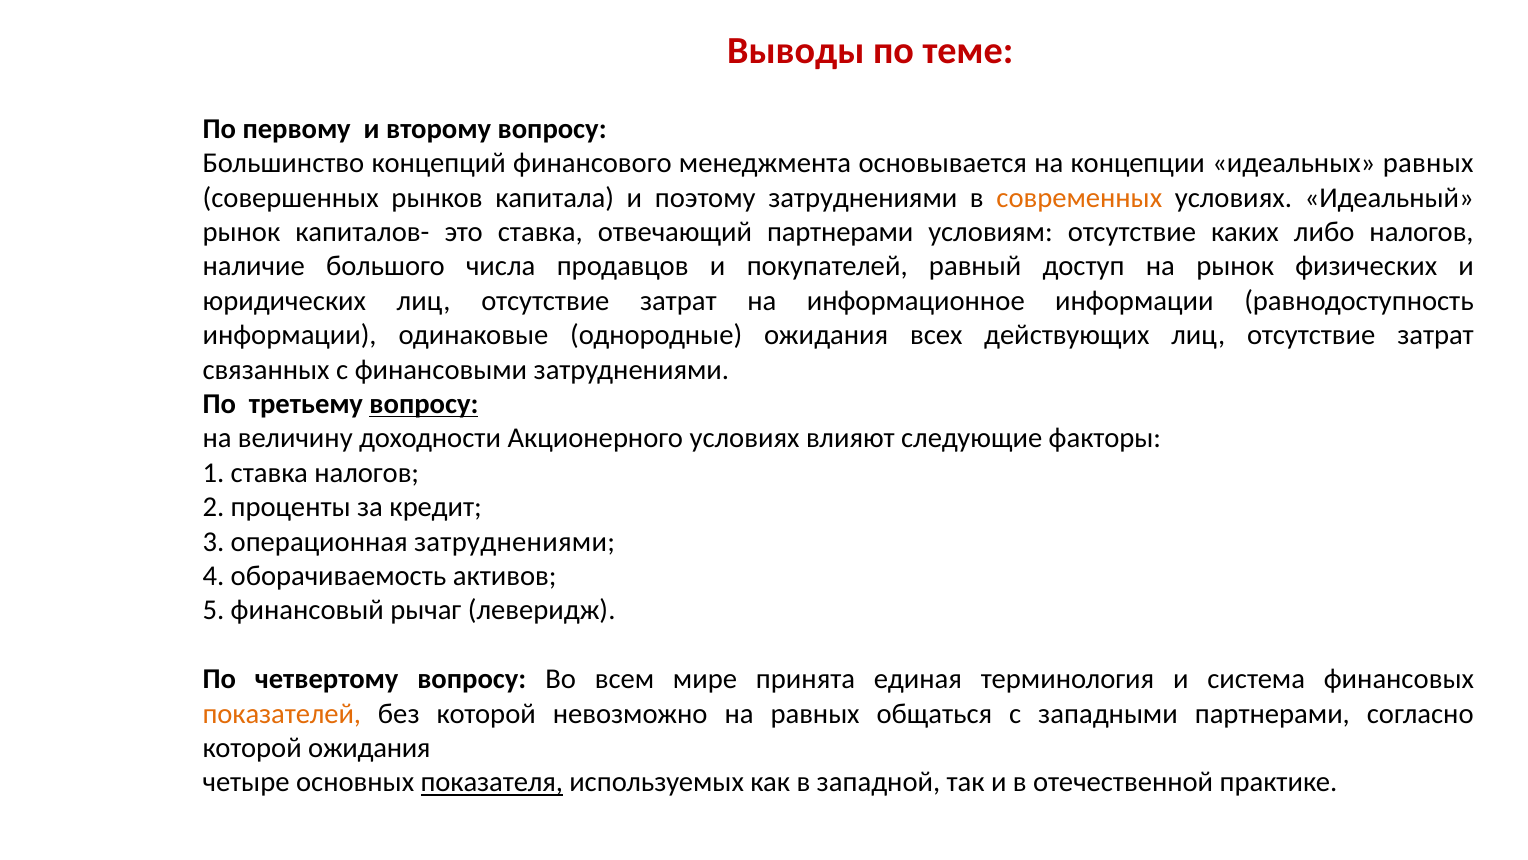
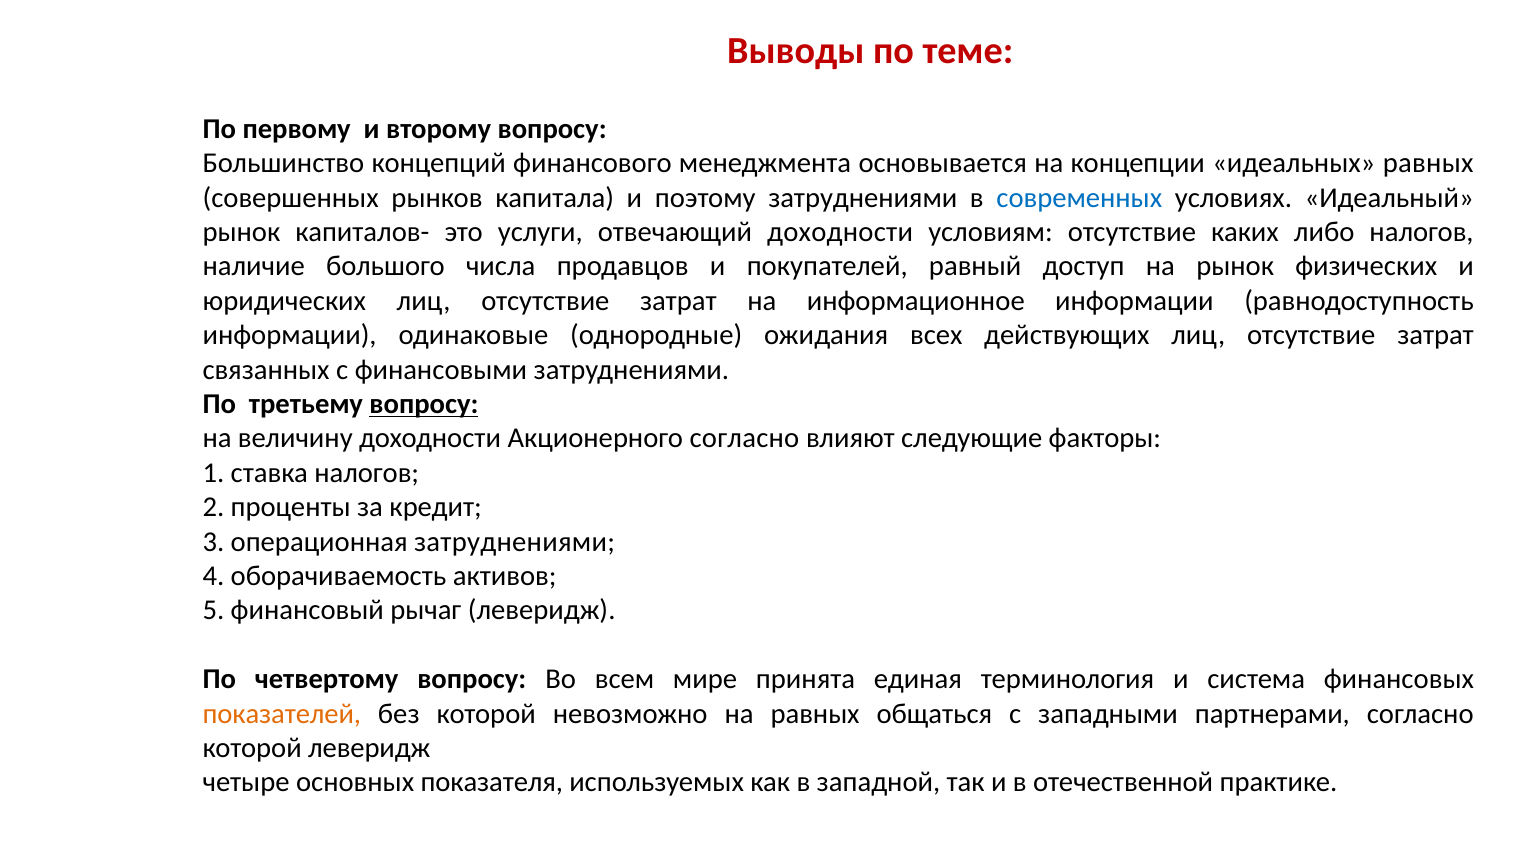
современных colour: orange -> blue
это ставка: ставка -> услуги
отвечающий партнерами: партнерами -> доходности
Акционерного условиях: условиях -> согласно
которой ожидания: ожидания -> леверидж
показателя underline: present -> none
